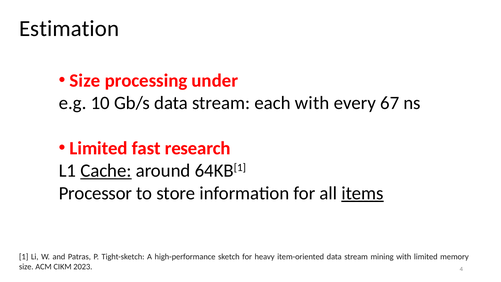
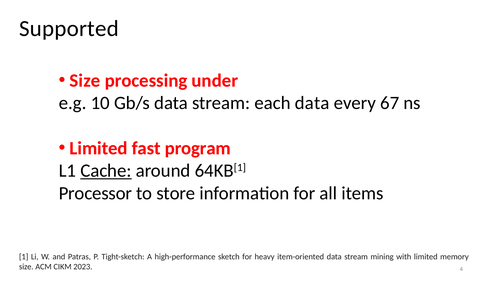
Estimation: Estimation -> Supported
with at (312, 103): with -> data
research: research -> program
items underline: present -> none
